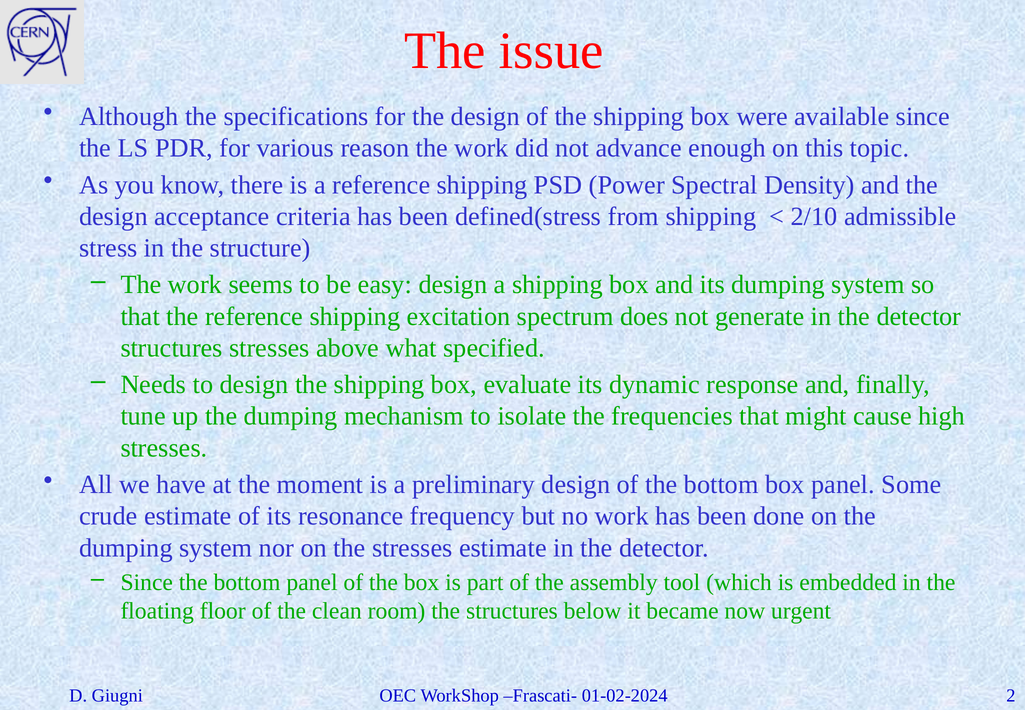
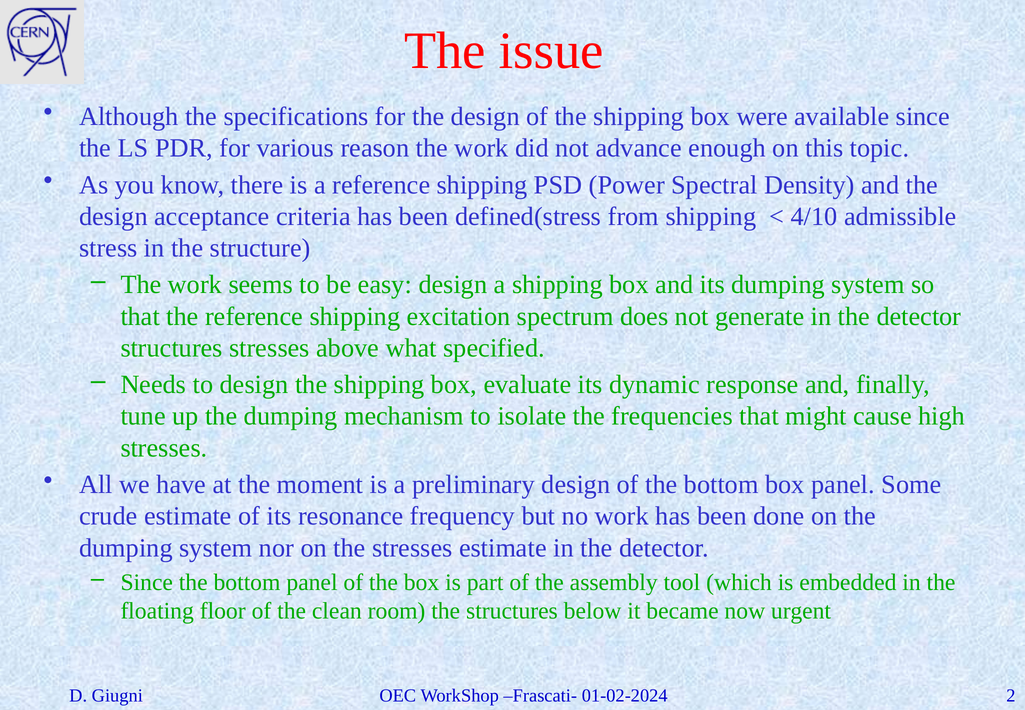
2/10: 2/10 -> 4/10
